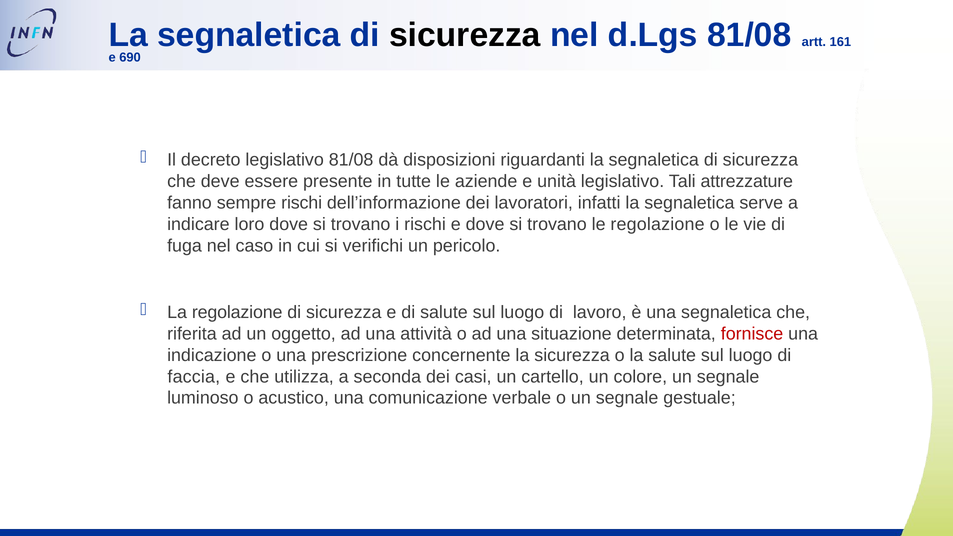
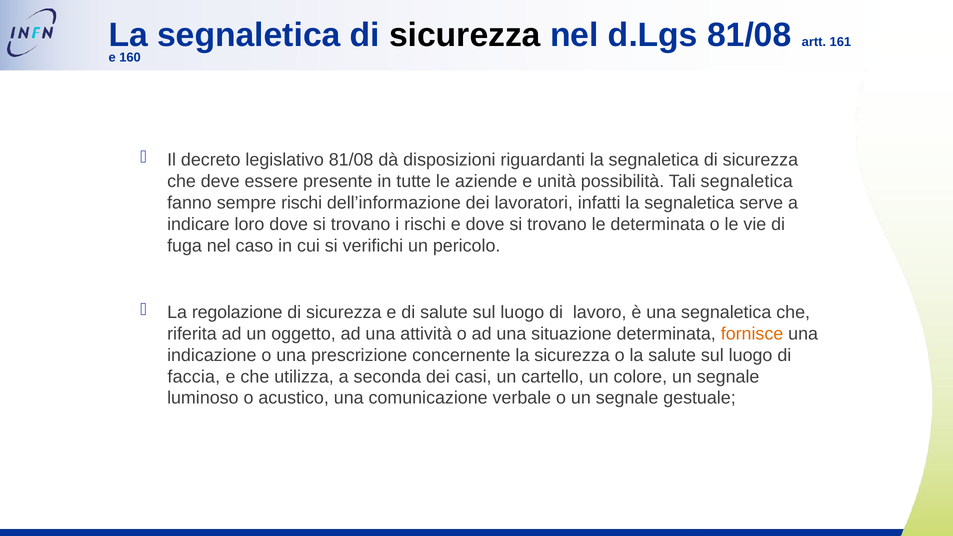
690: 690 -> 160
unità legislativo: legislativo -> possibilità
Tali attrezzature: attrezzature -> segnaletica
le regolazione: regolazione -> determinata
fornisce colour: red -> orange
